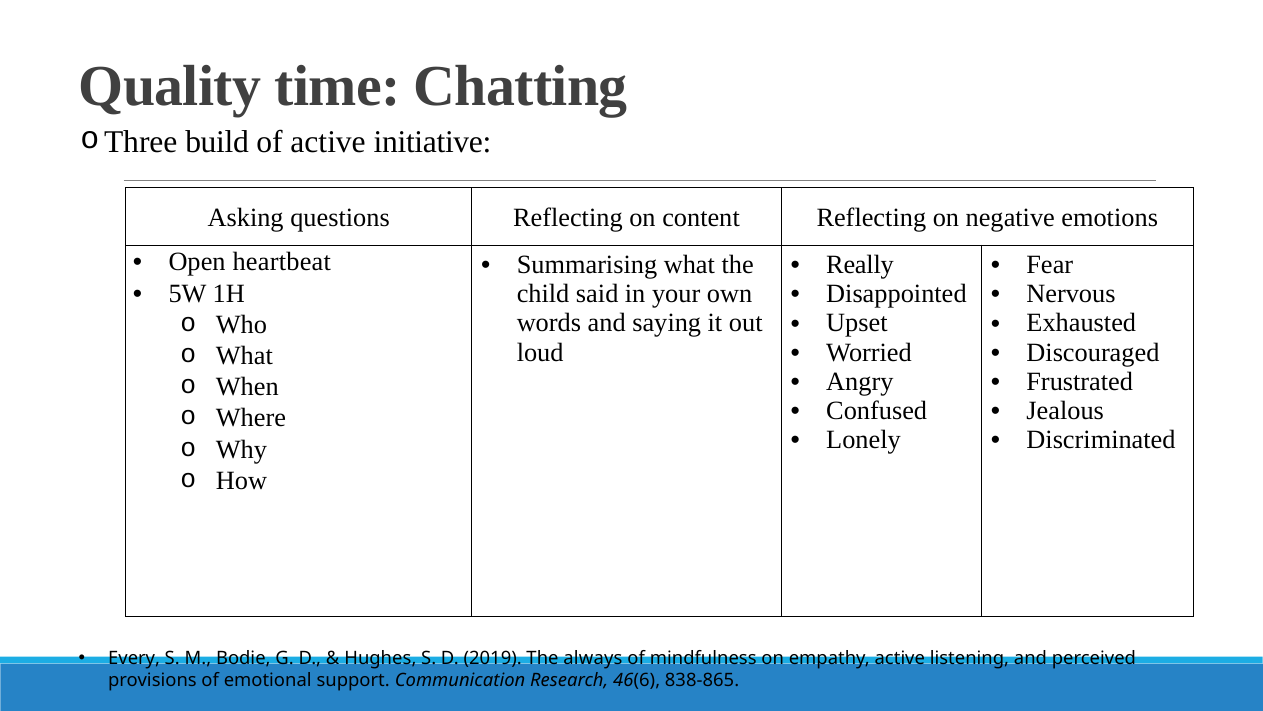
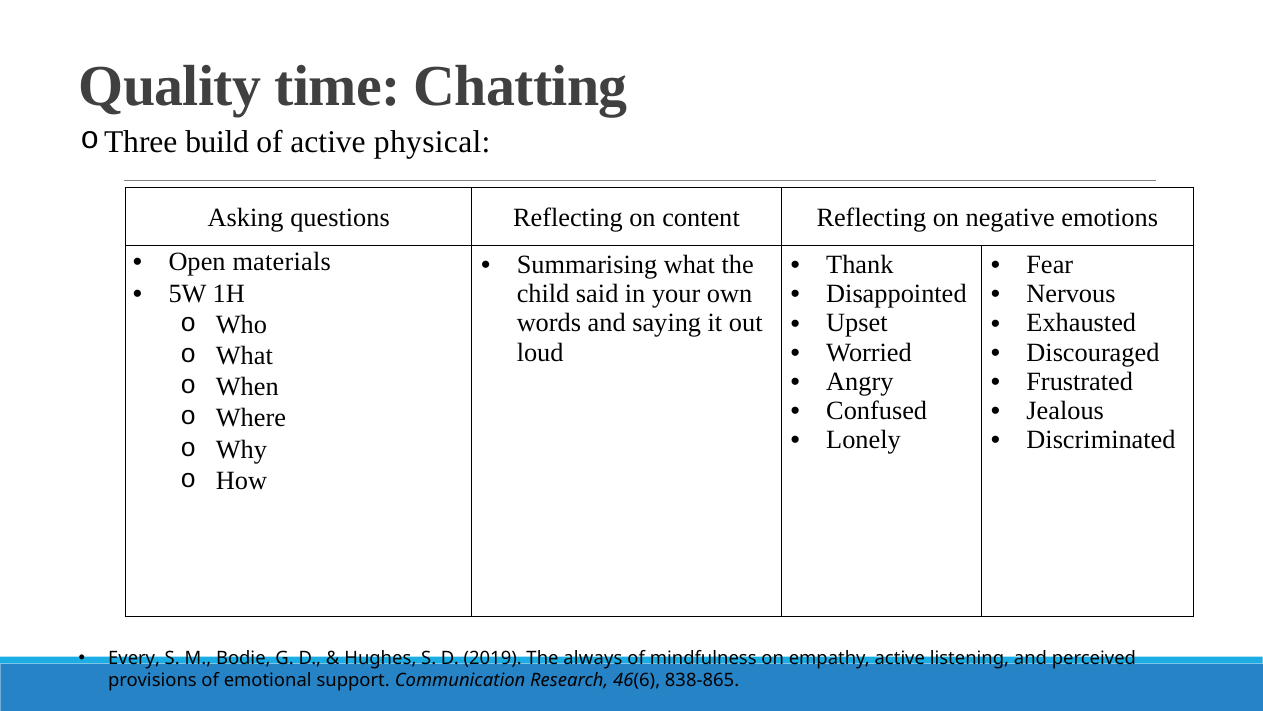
initiative: initiative -> physical
heartbeat: heartbeat -> materials
Really: Really -> Thank
